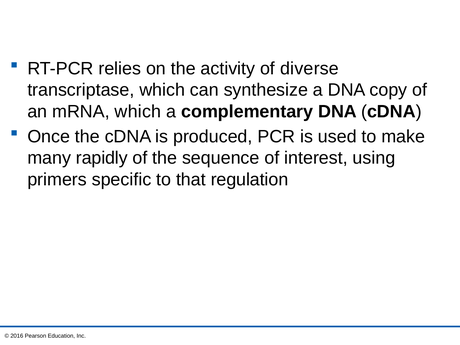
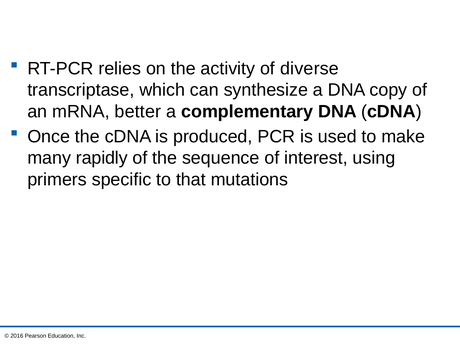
mRNA which: which -> better
regulation: regulation -> mutations
